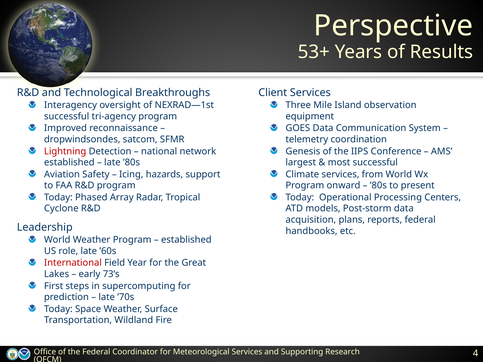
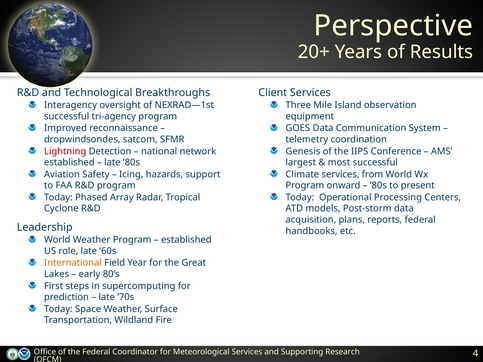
53+: 53+ -> 20+
International colour: red -> orange
73’s: 73’s -> 80’s
